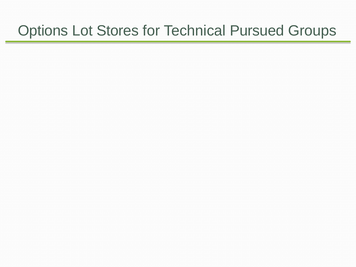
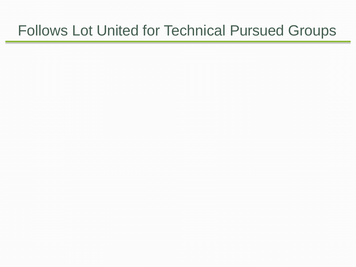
Options: Options -> Follows
Stores: Stores -> United
